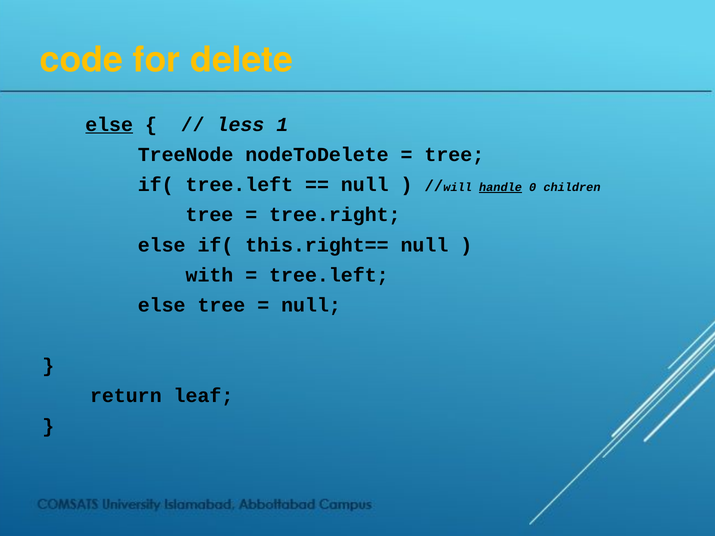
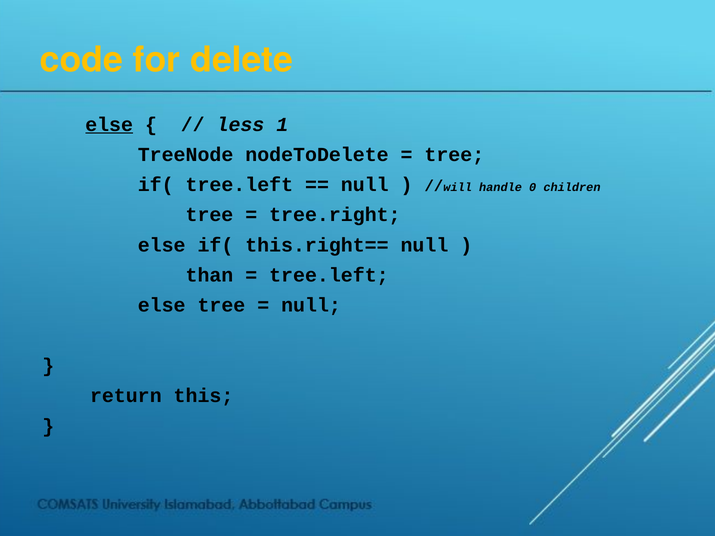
handle underline: present -> none
with: with -> than
leaf: leaf -> this
